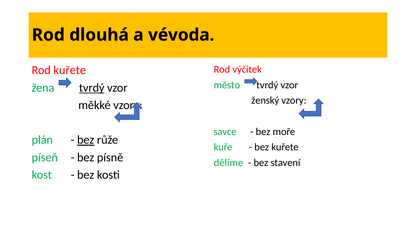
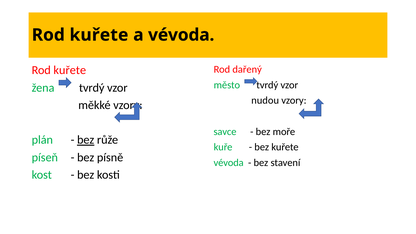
dlouhá at (99, 35): dlouhá -> kuřete
výčitek: výčitek -> dařený
tvrdý at (92, 88) underline: present -> none
ženský: ženský -> nudou
dělíme at (229, 163): dělíme -> vévoda
